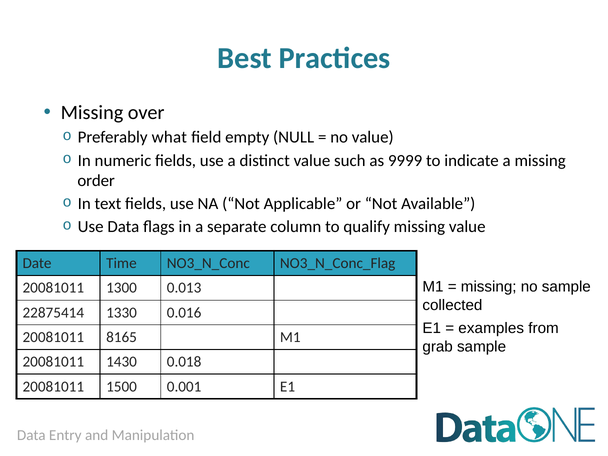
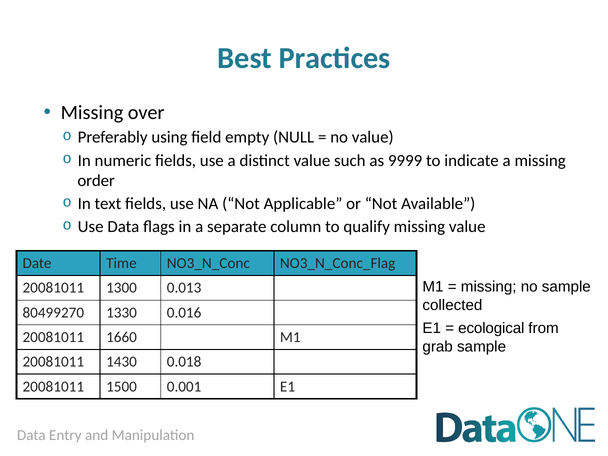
what: what -> using
22875414: 22875414 -> 80499270
examples: examples -> ecological
8165: 8165 -> 1660
